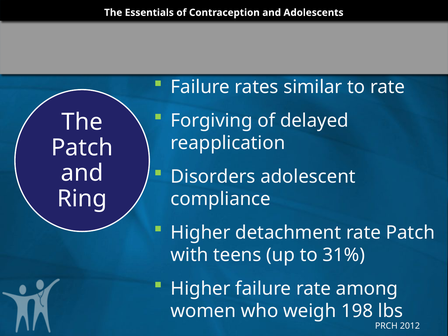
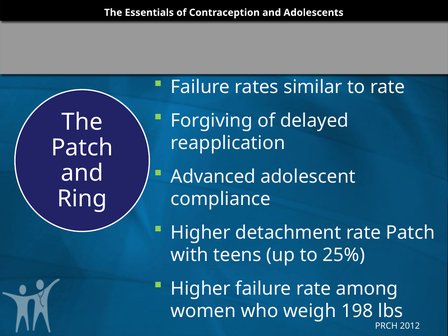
Disorders: Disorders -> Advanced
31%: 31% -> 25%
